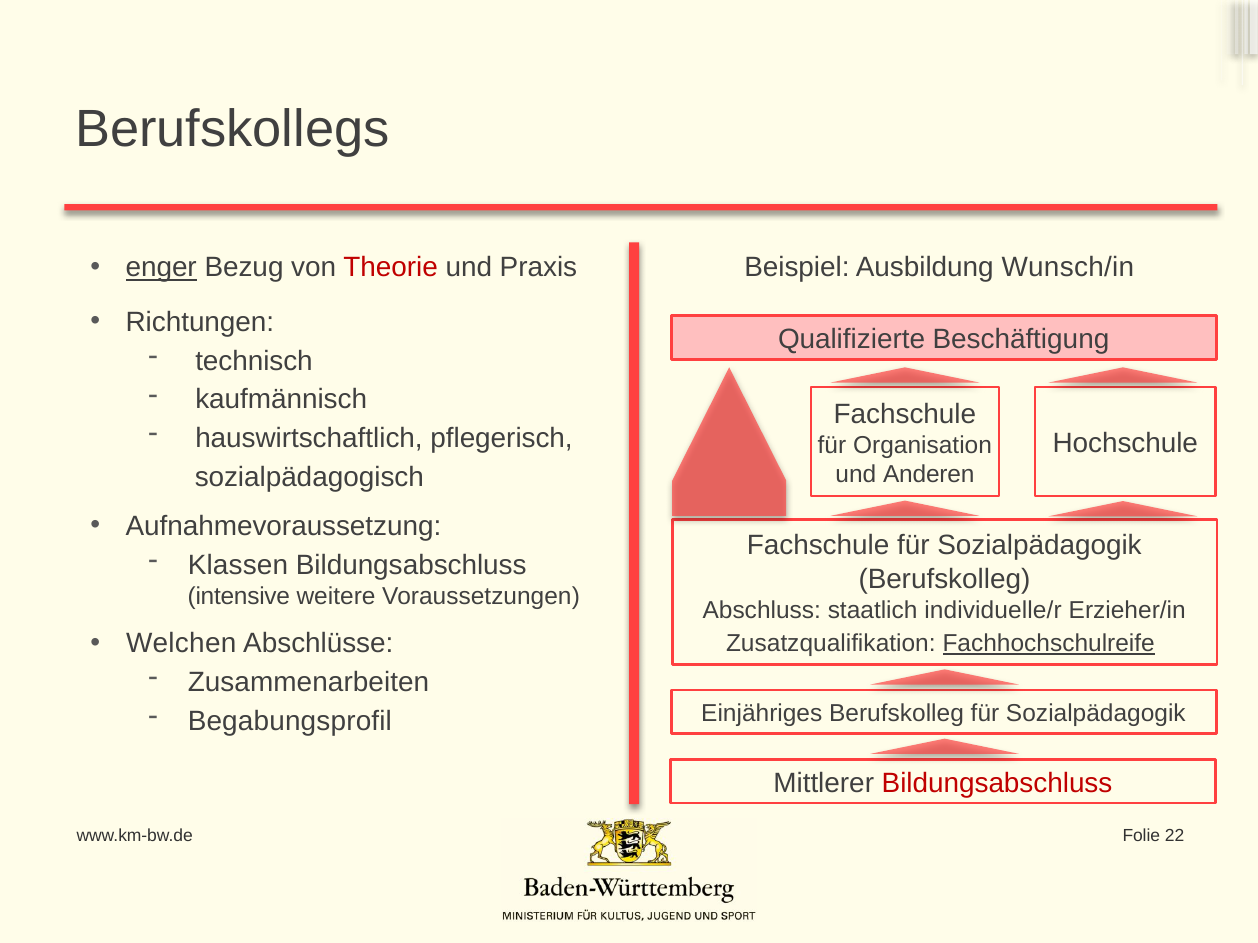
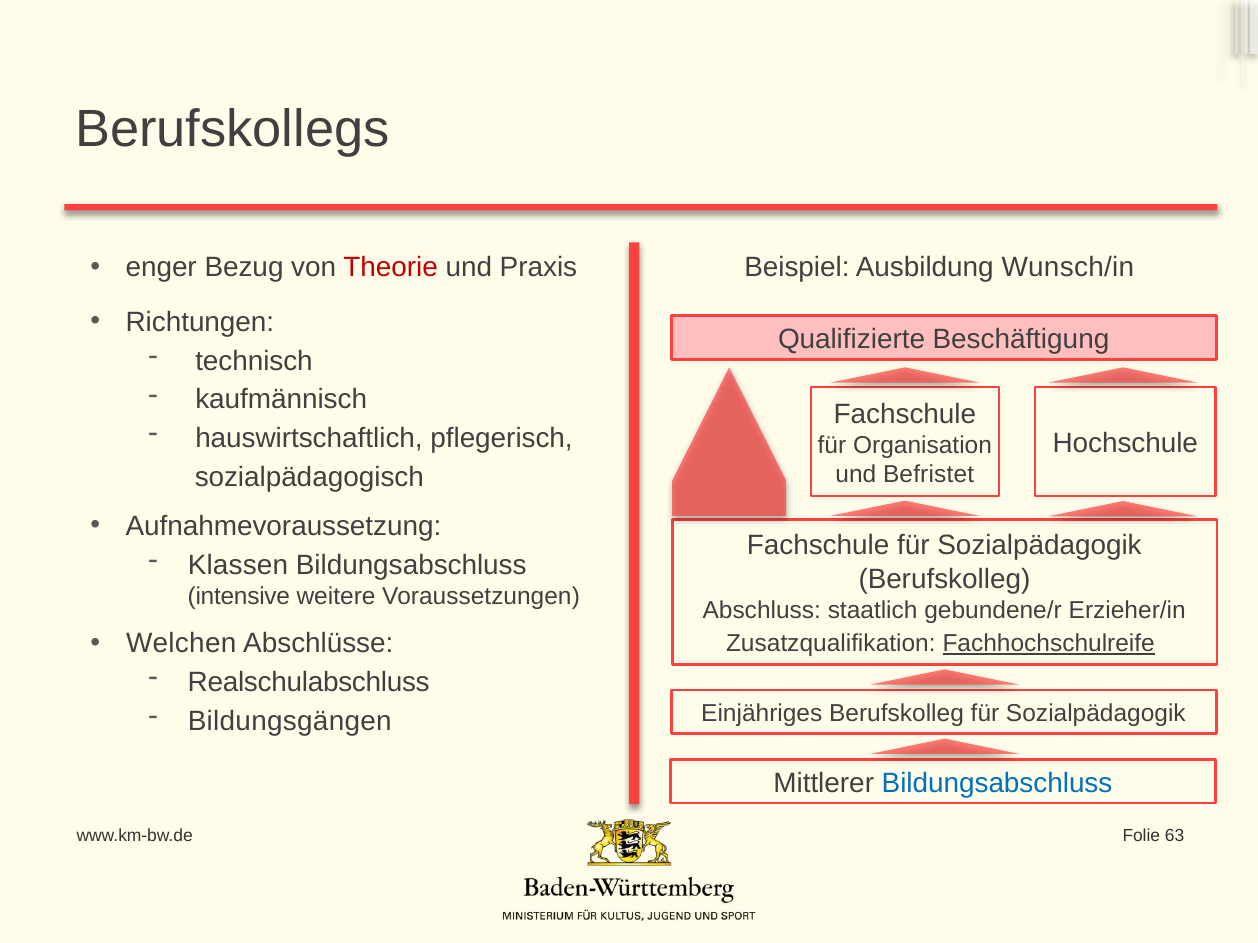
enger underline: present -> none
Anderen: Anderen -> Befristet
individuelle/r: individuelle/r -> gebundene/r
Zusammenarbeiten: Zusammenarbeiten -> Realschulabschluss
Begabungsprofil: Begabungsprofil -> Bildungsgängen
Bildungsabschluss at (997, 783) colour: red -> blue
22: 22 -> 63
